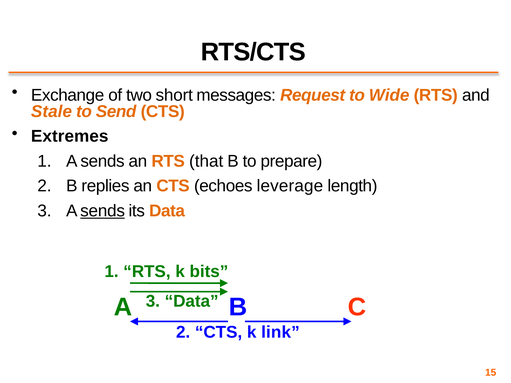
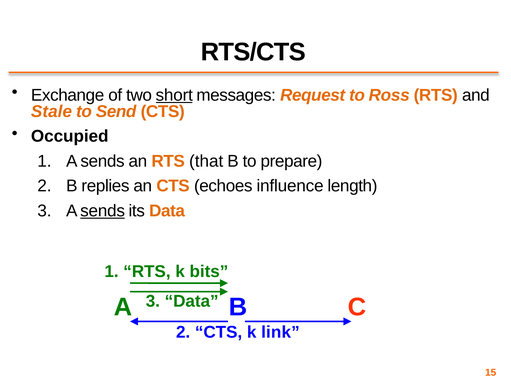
short underline: none -> present
Wide: Wide -> Ross
Extremes: Extremes -> Occupied
leverage: leverage -> influence
